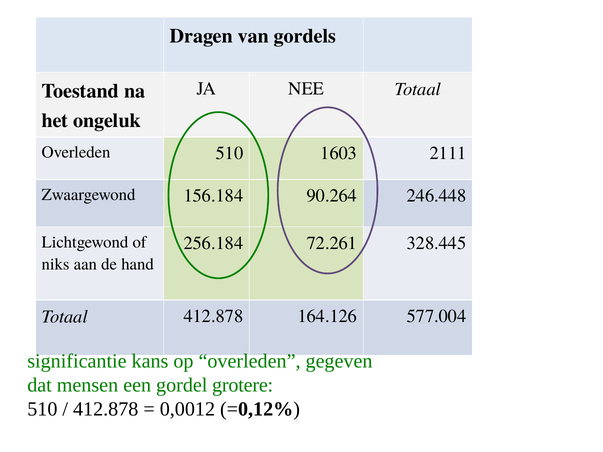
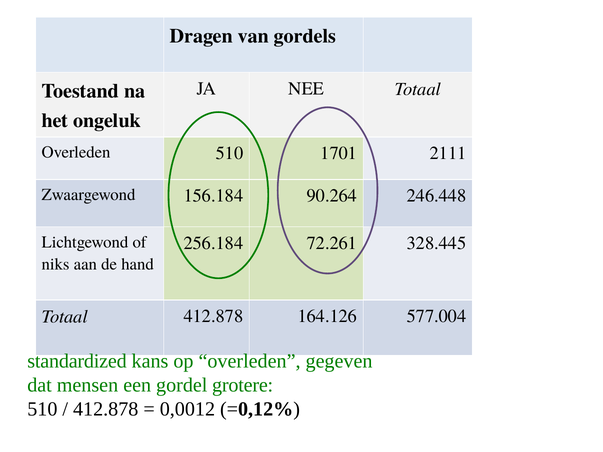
1603: 1603 -> 1701
significantie: significantie -> standardized
